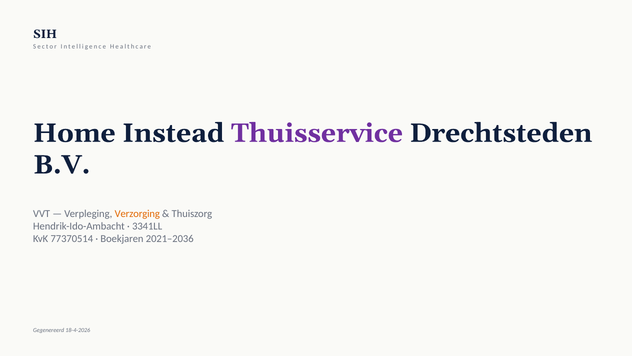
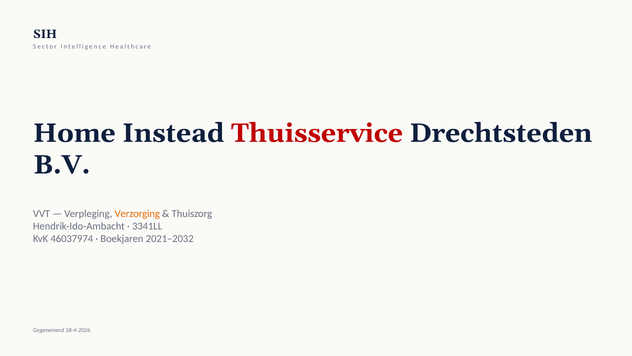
Thuisservice colour: purple -> red
77370514: 77370514 -> 46037974
2021–2036: 2021–2036 -> 2021–2032
